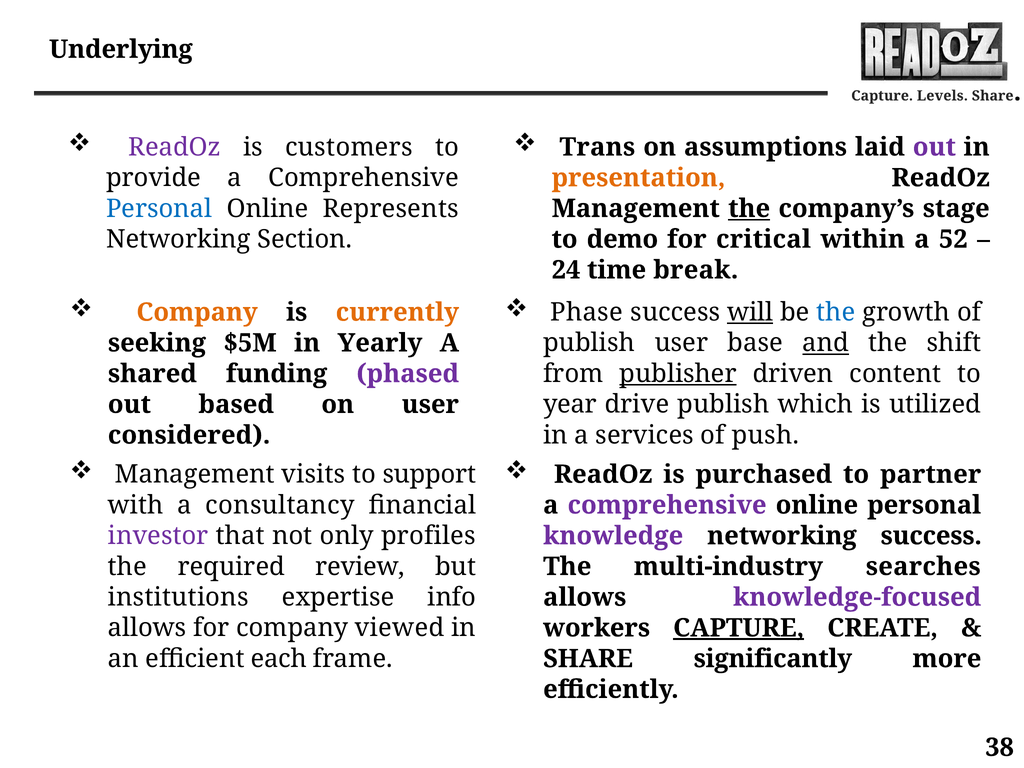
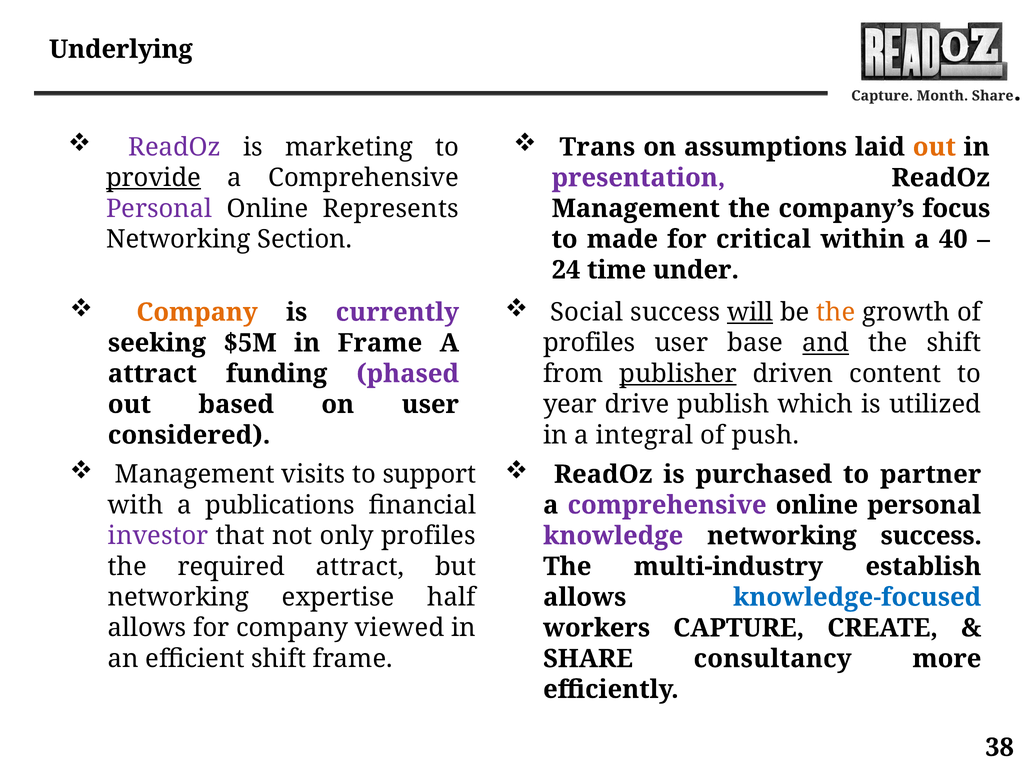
Levels: Levels -> Month
customers: customers -> marketing
out at (934, 147) colour: purple -> orange
provide underline: none -> present
presentation colour: orange -> purple
Personal at (159, 209) colour: blue -> purple
the at (749, 209) underline: present -> none
stage: stage -> focus
demo: demo -> made
52: 52 -> 40
break: break -> under
currently colour: orange -> purple
Phase: Phase -> Social
the at (836, 312) colour: blue -> orange
in Yearly: Yearly -> Frame
publish at (589, 343): publish -> profiles
shared at (152, 374): shared -> attract
services: services -> integral
consultancy: consultancy -> publications
required review: review -> attract
searches: searches -> establish
institutions at (178, 597): institutions -> networking
info: info -> half
knowledge-focused colour: purple -> blue
CAPTURE at (739, 628) underline: present -> none
efficient each: each -> shift
significantly: significantly -> consultancy
